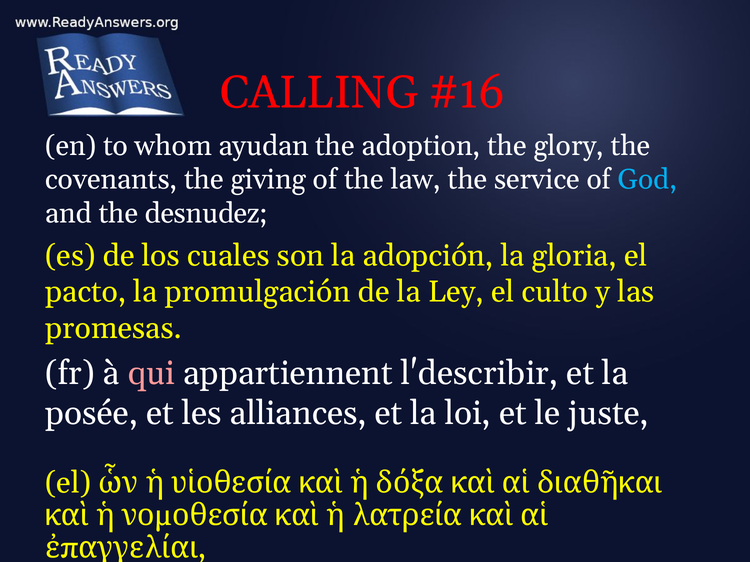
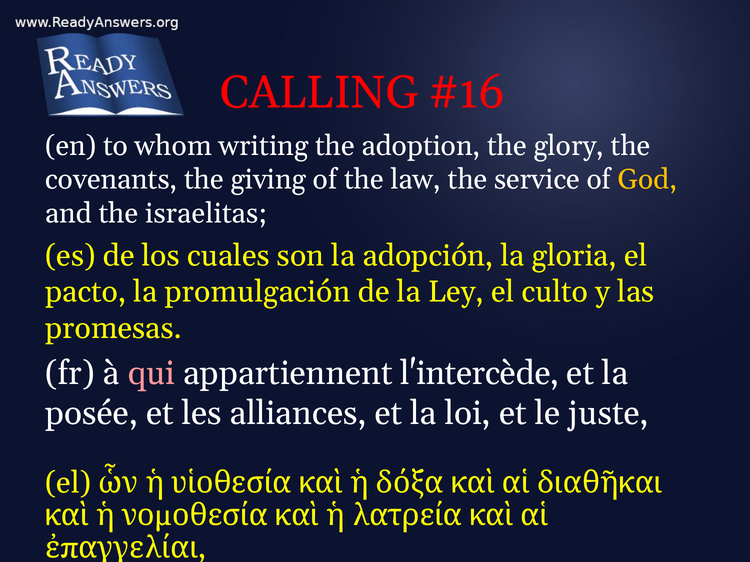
ayudan: ayudan -> writing
God colour: light blue -> yellow
desnudez: desnudez -> israelitas
l'describir: l'describir -> l'intercède
